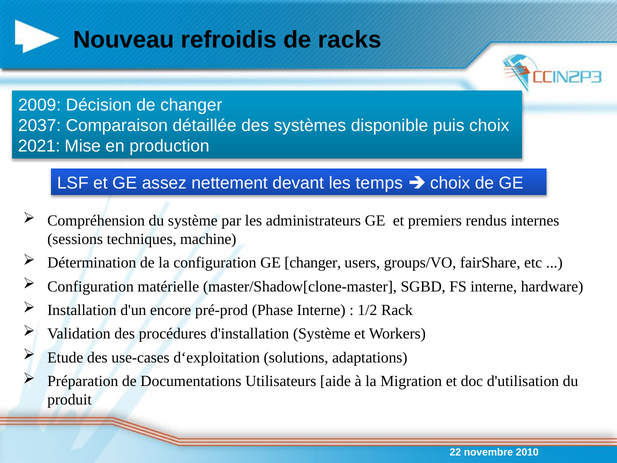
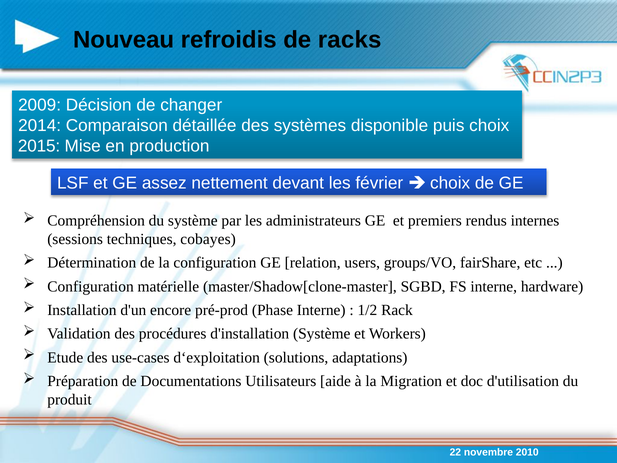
2037: 2037 -> 2014
2021: 2021 -> 2015
temps: temps -> février
machine: machine -> cobayes
GE changer: changer -> relation
